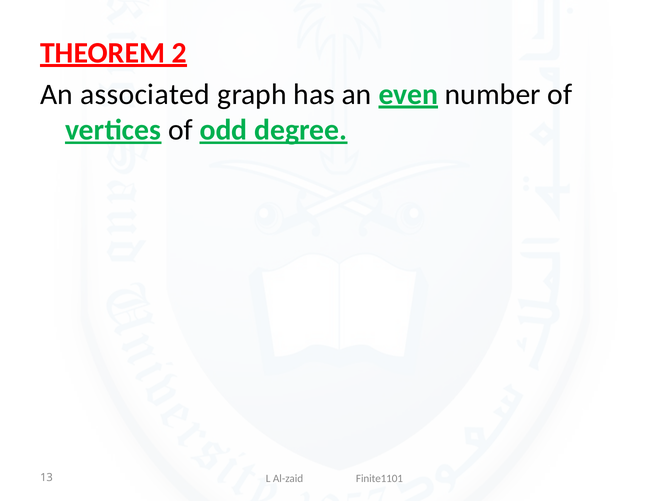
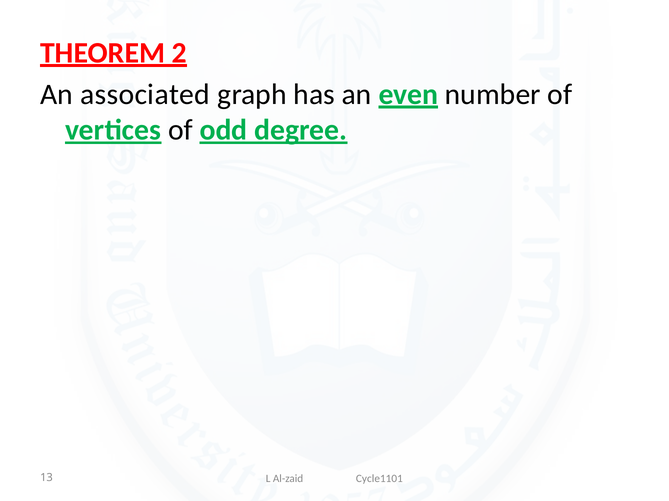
Finite1101: Finite1101 -> Cycle1101
